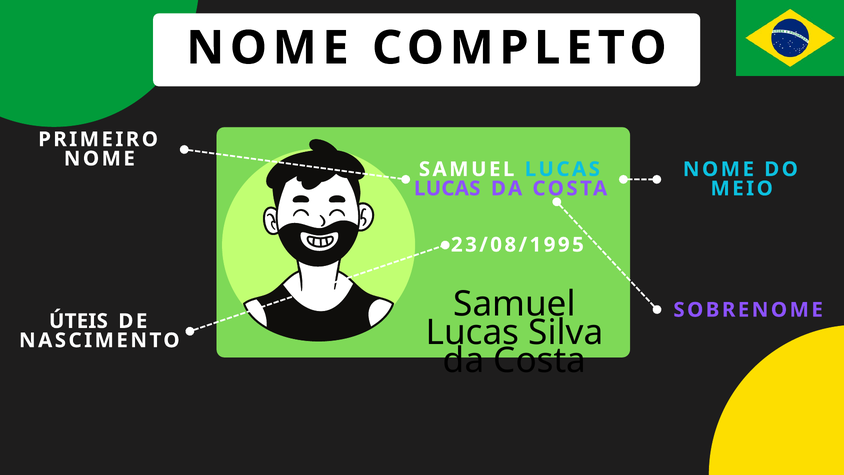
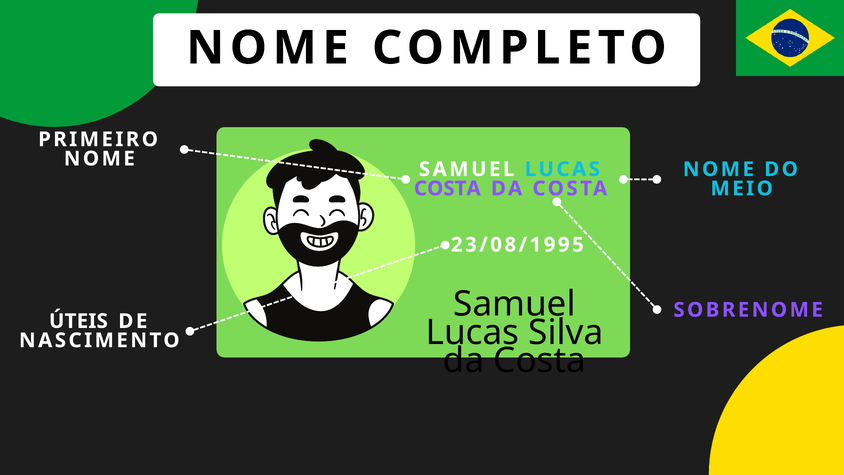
LUCAS at (447, 188): LUCAS -> COSTA
